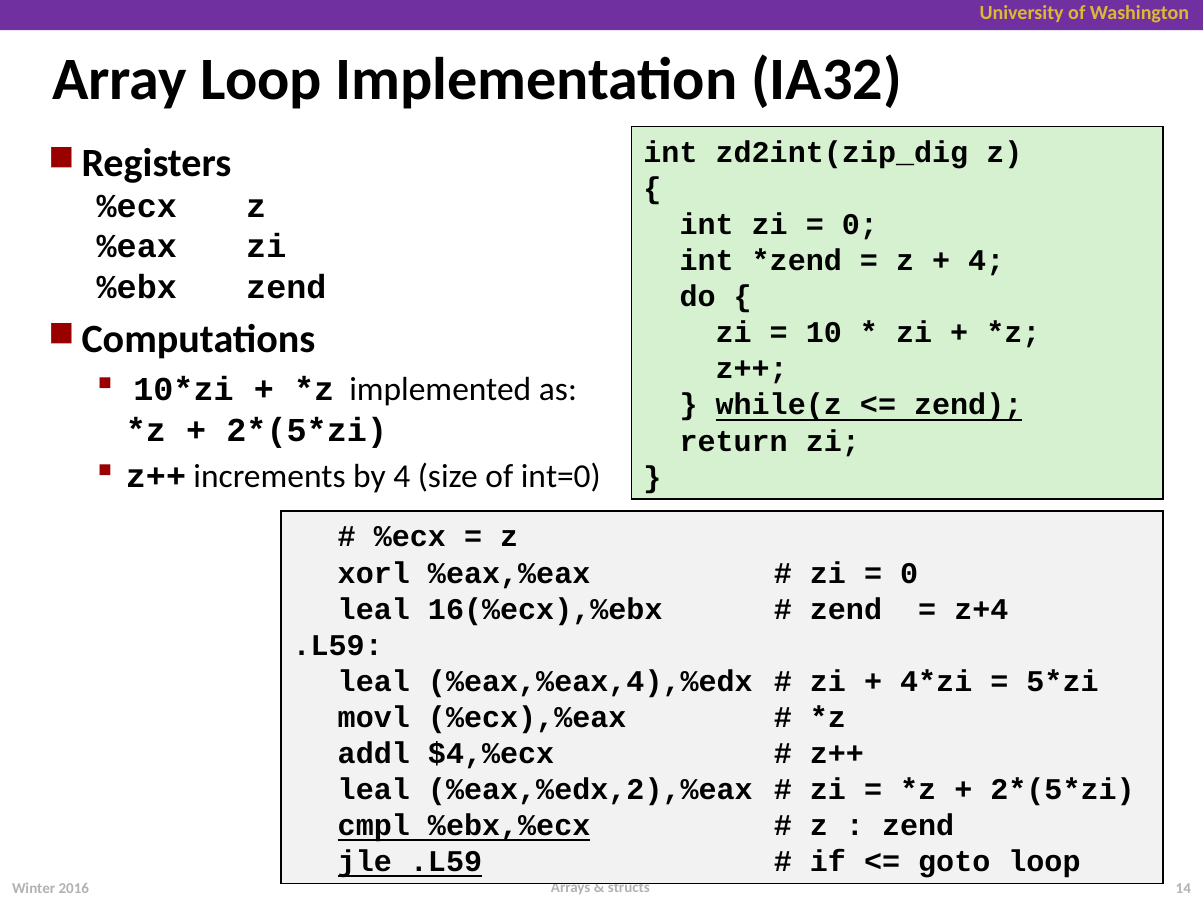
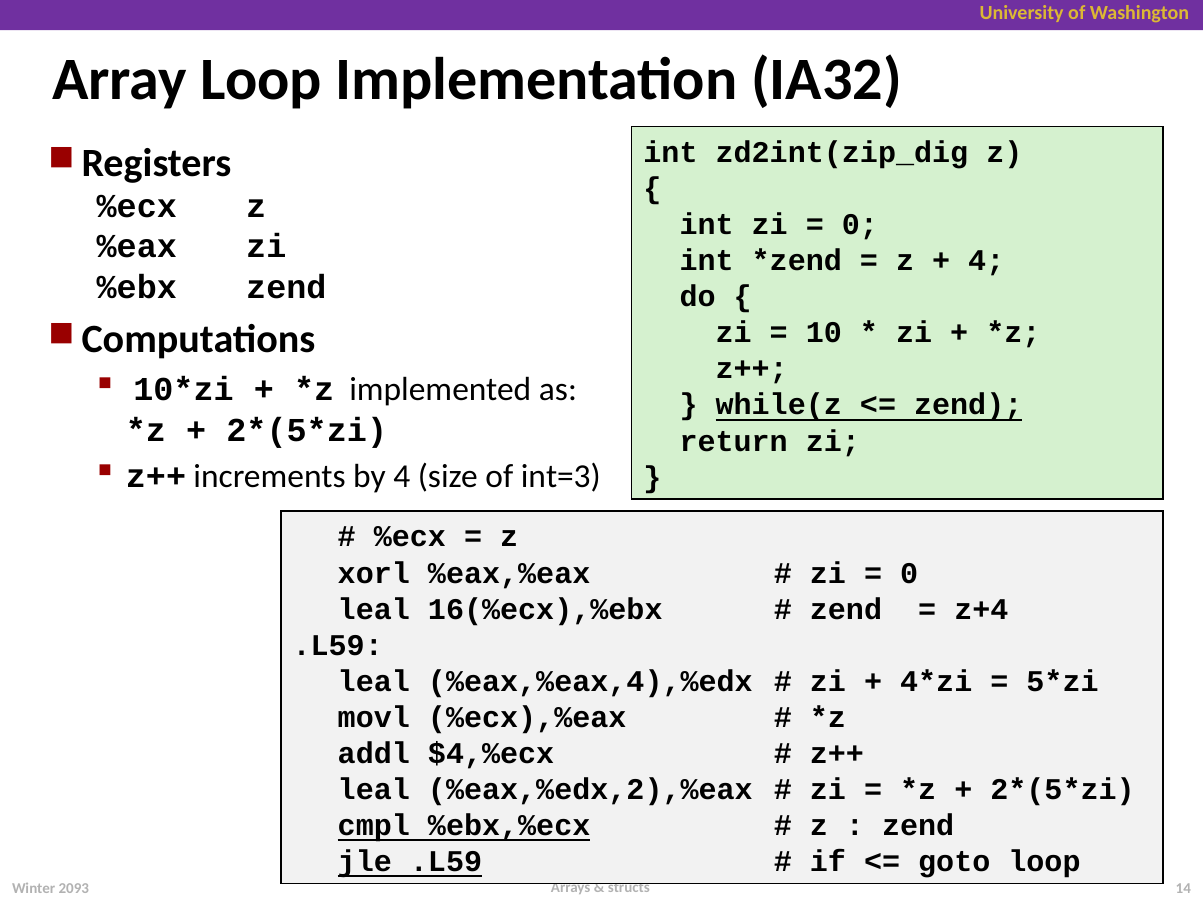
int=0: int=0 -> int=3
2016: 2016 -> 2093
